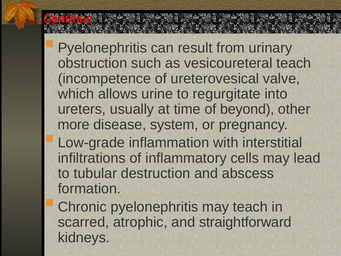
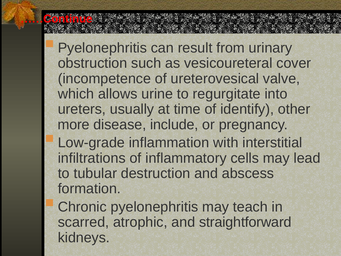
vesicoureteral teach: teach -> cover
beyond: beyond -> identify
system: system -> include
